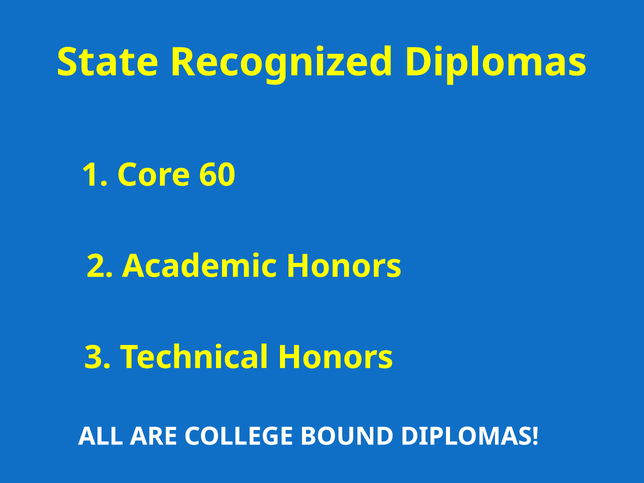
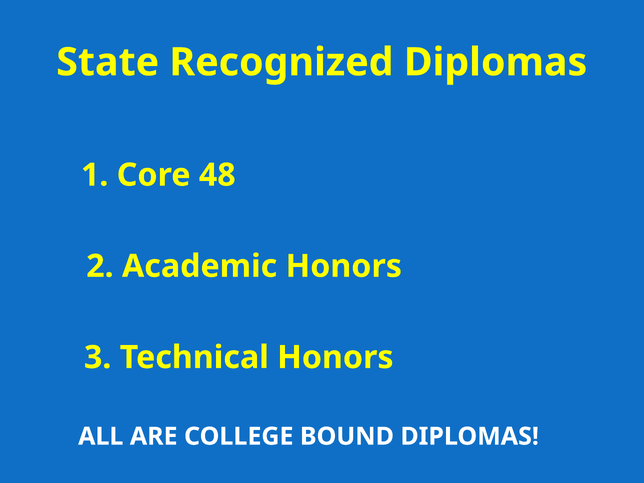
60: 60 -> 48
